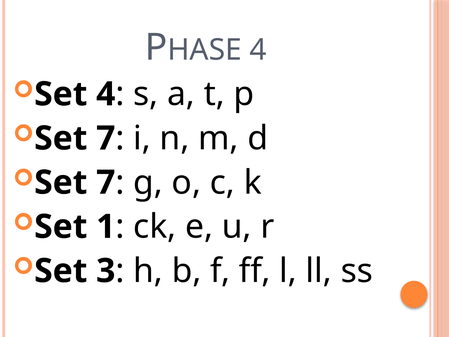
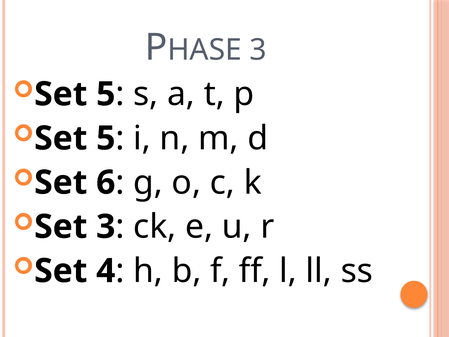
4 at (258, 50): 4 -> 3
4 at (106, 94): 4 -> 5
7 at (106, 138): 7 -> 5
7 at (106, 182): 7 -> 6
Set 1: 1 -> 3
3: 3 -> 4
